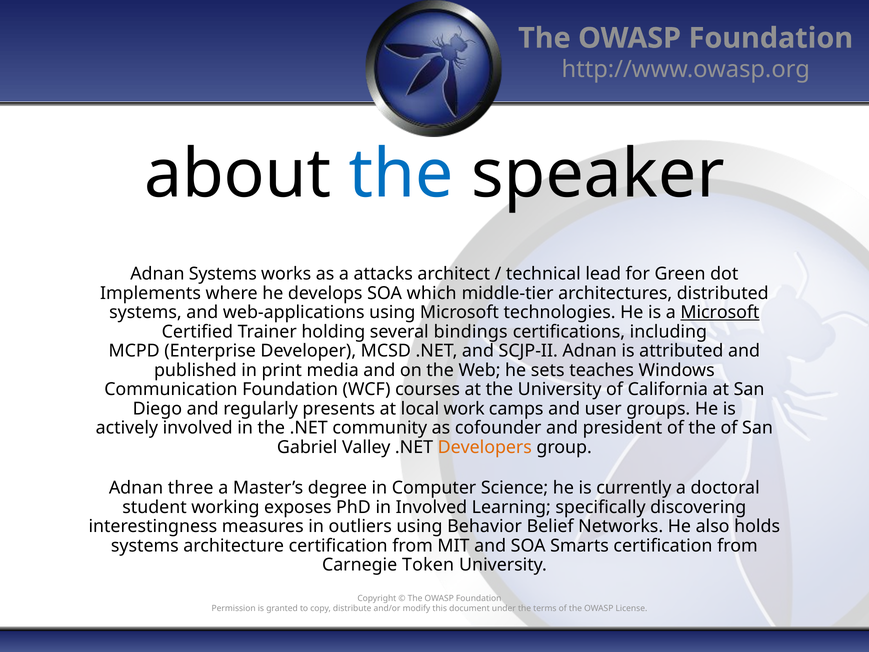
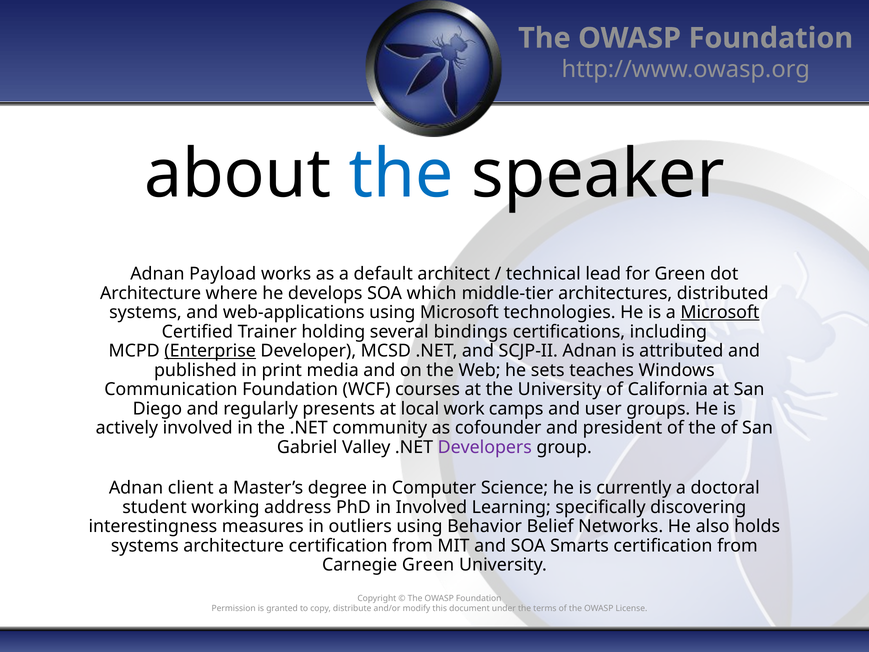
Adnan Systems: Systems -> Payload
attacks: attacks -> default
Implements at (150, 293): Implements -> Architecture
Enterprise underline: none -> present
Developers colour: orange -> purple
three: three -> client
exposes: exposes -> address
Carnegie Token: Token -> Green
